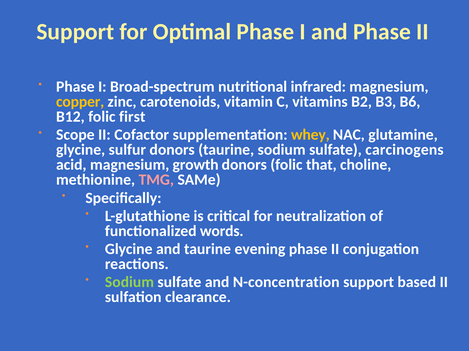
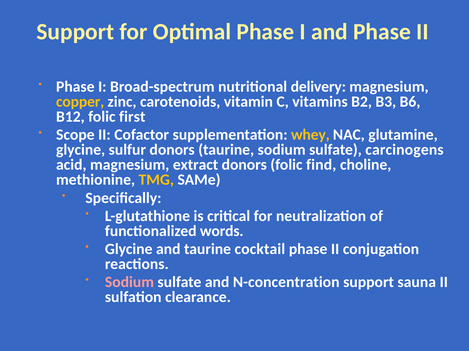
infrared: infrared -> delivery
growth: growth -> extract
that: that -> find
TMG colour: pink -> yellow
evening: evening -> cocktail
Sodium at (129, 283) colour: light green -> pink
based: based -> sauna
